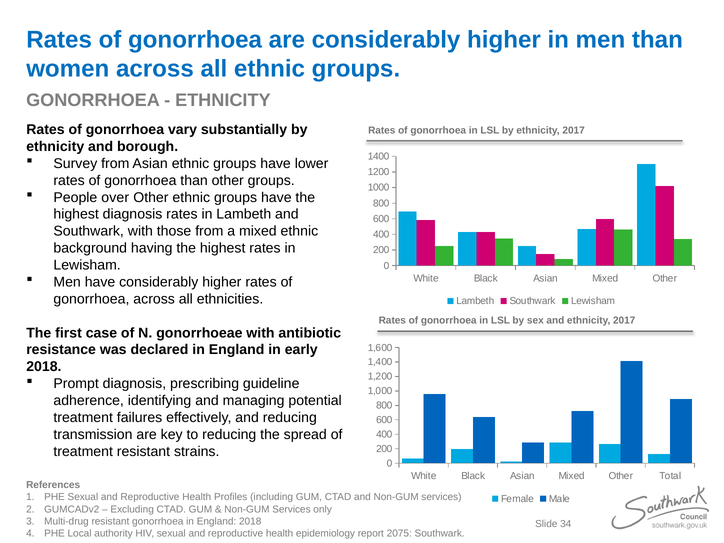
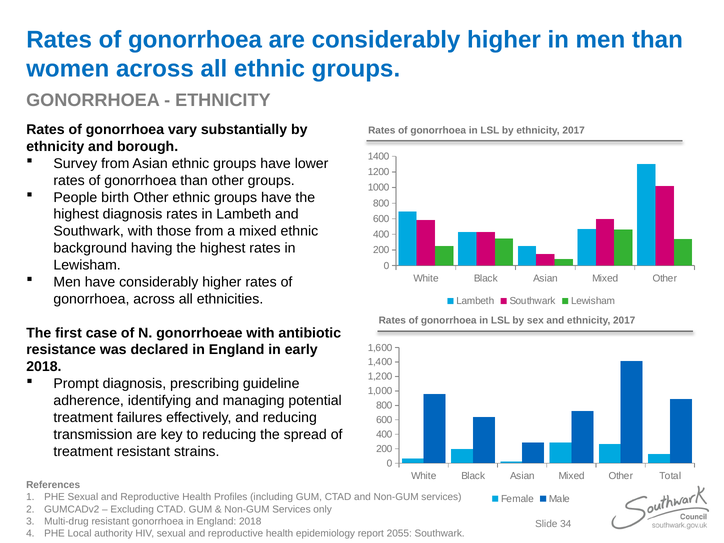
over: over -> birth
2075: 2075 -> 2055
